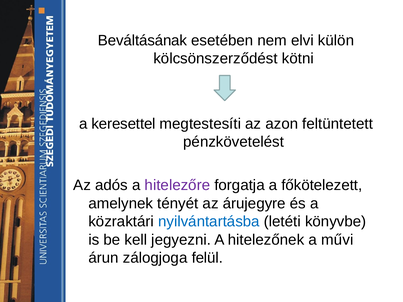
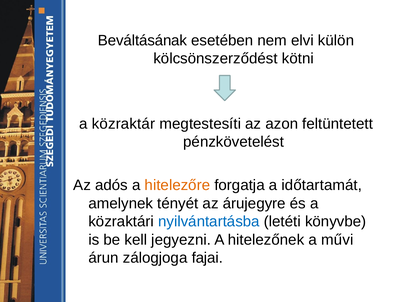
keresettel: keresettel -> közraktár
hitelezőre colour: purple -> orange
főkötelezett: főkötelezett -> időtartamát
felül: felül -> fajai
